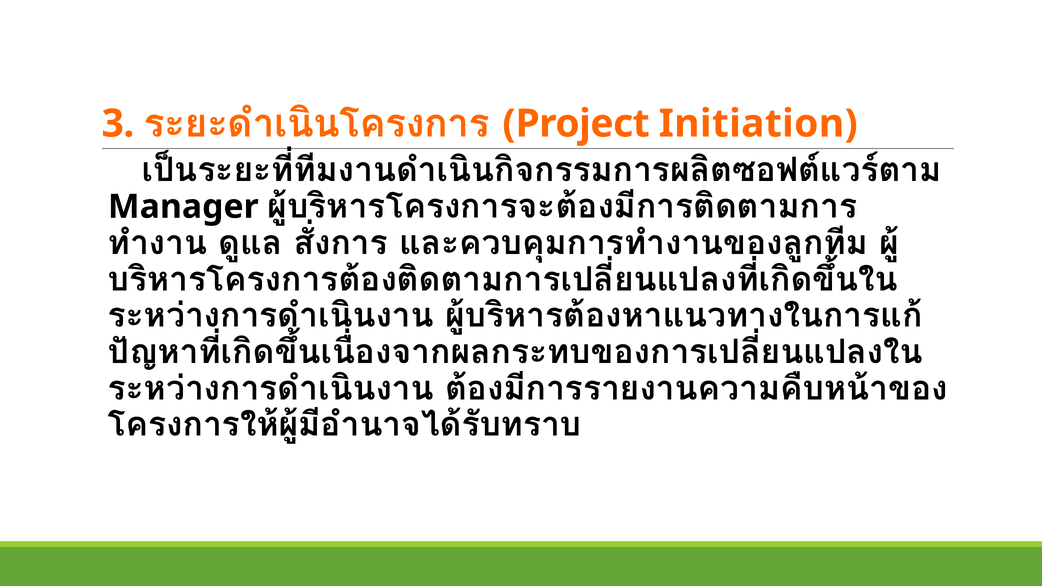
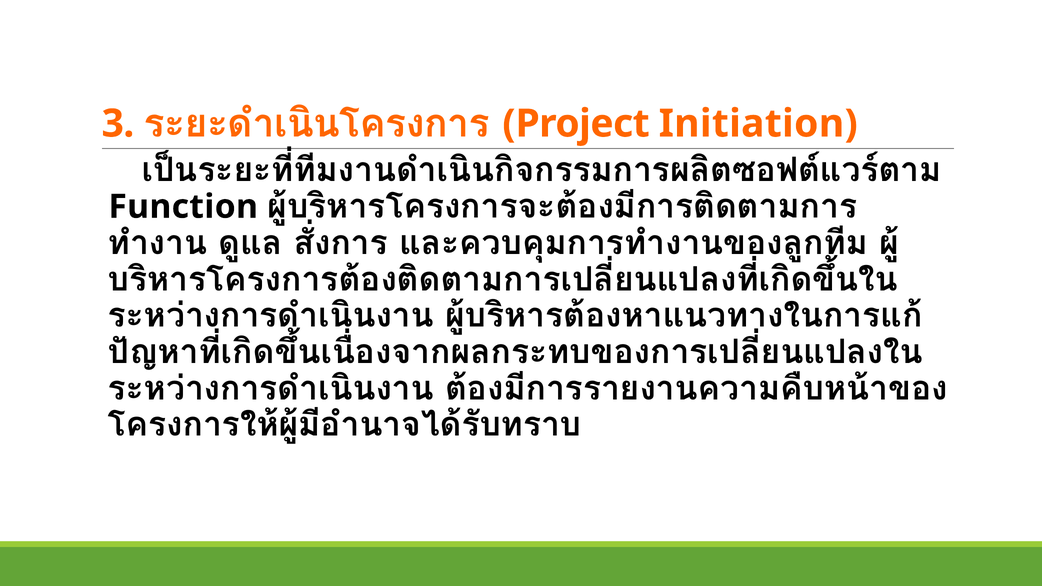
Manager: Manager -> Function
